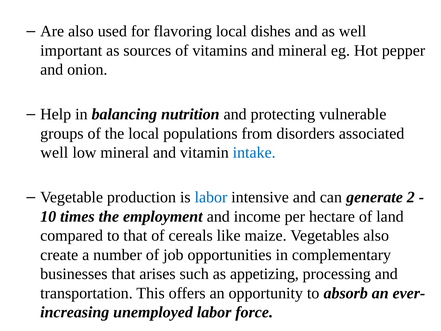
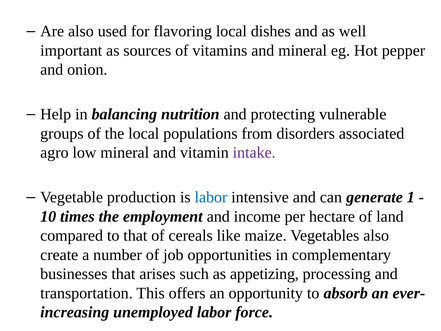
well at (54, 153): well -> agro
intake colour: blue -> purple
2: 2 -> 1
